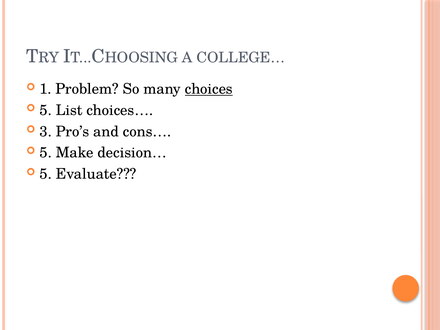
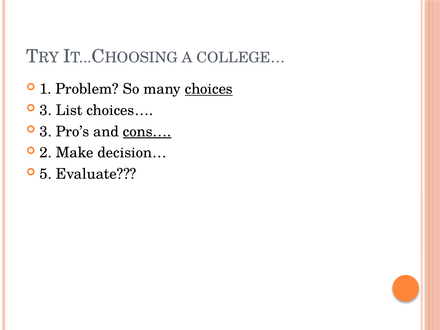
5 at (46, 110): 5 -> 3
cons… underline: none -> present
5 at (46, 153): 5 -> 2
